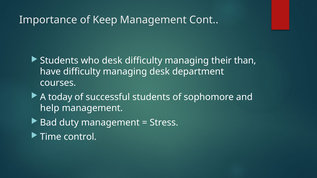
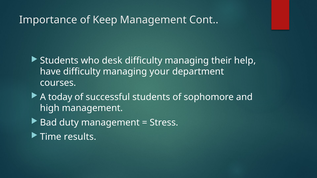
than: than -> help
managing desk: desk -> your
help: help -> high
control: control -> results
